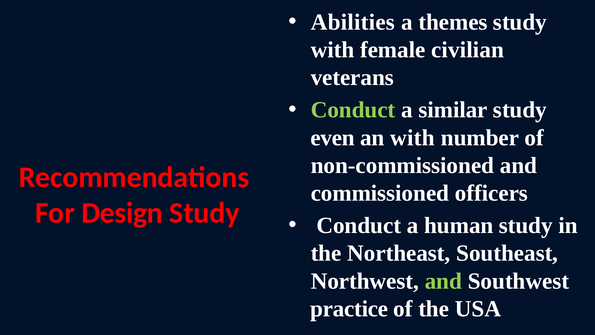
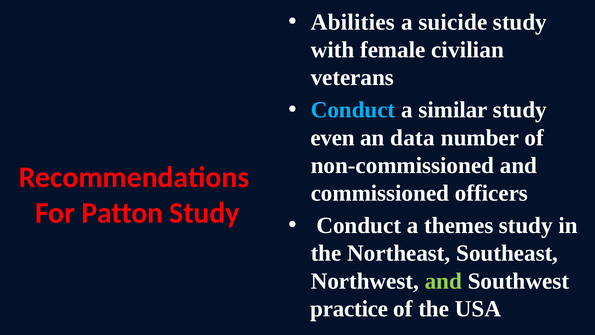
themes: themes -> suicide
Conduct at (353, 110) colour: light green -> light blue
an with: with -> data
Design: Design -> Patton
human: human -> themes
